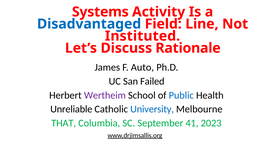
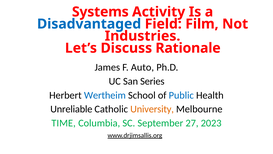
Line: Line -> Film
Instituted: Instituted -> Industries
Failed: Failed -> Series
Wertheim colour: purple -> blue
University colour: blue -> orange
THAT: THAT -> TIME
41: 41 -> 27
